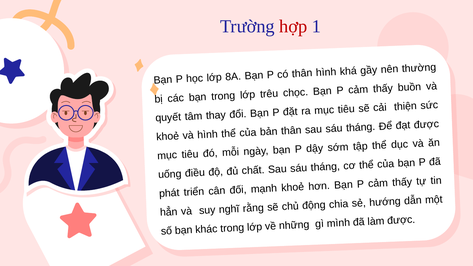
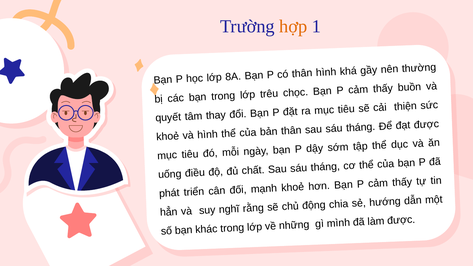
hợp colour: red -> orange
